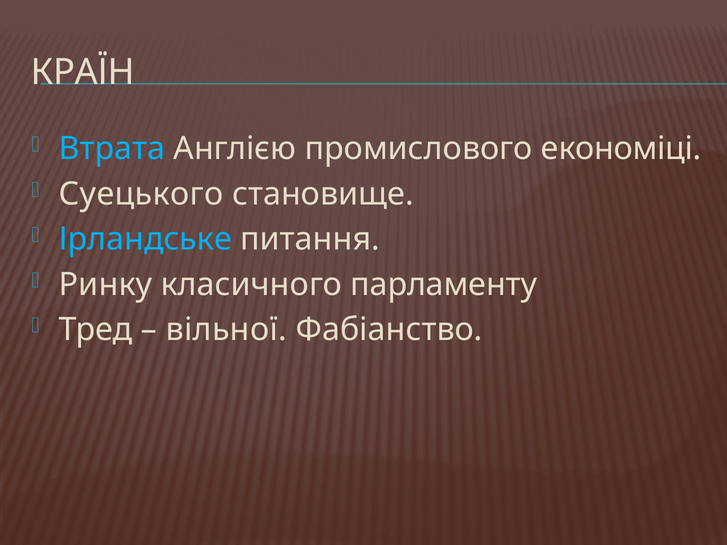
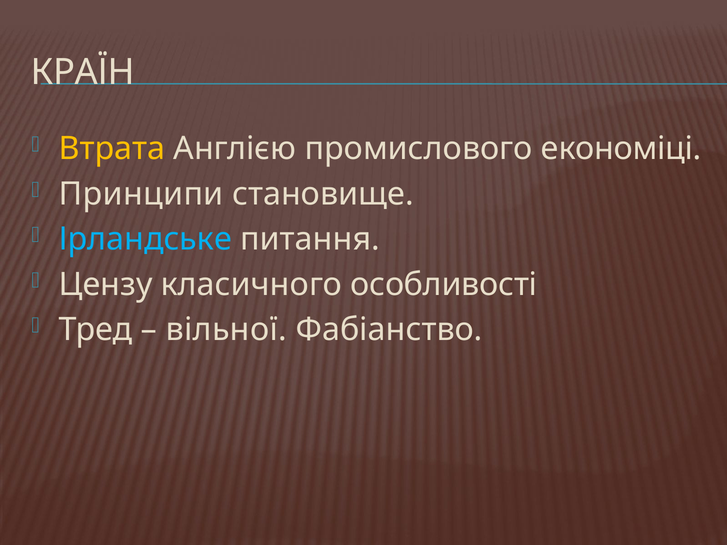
Втрата colour: light blue -> yellow
Суецького: Суецького -> Принципи
Ринку: Ринку -> Цензу
парламенту: парламенту -> особливості
